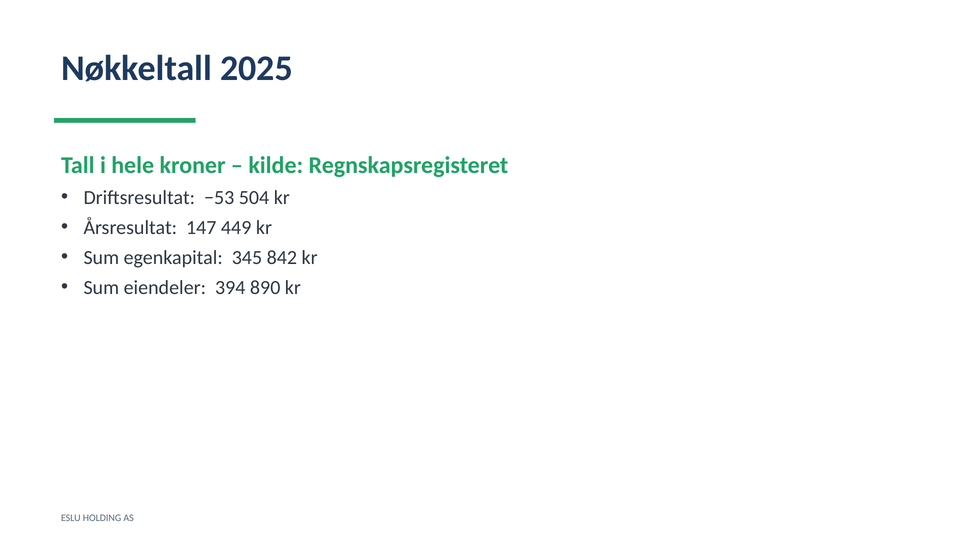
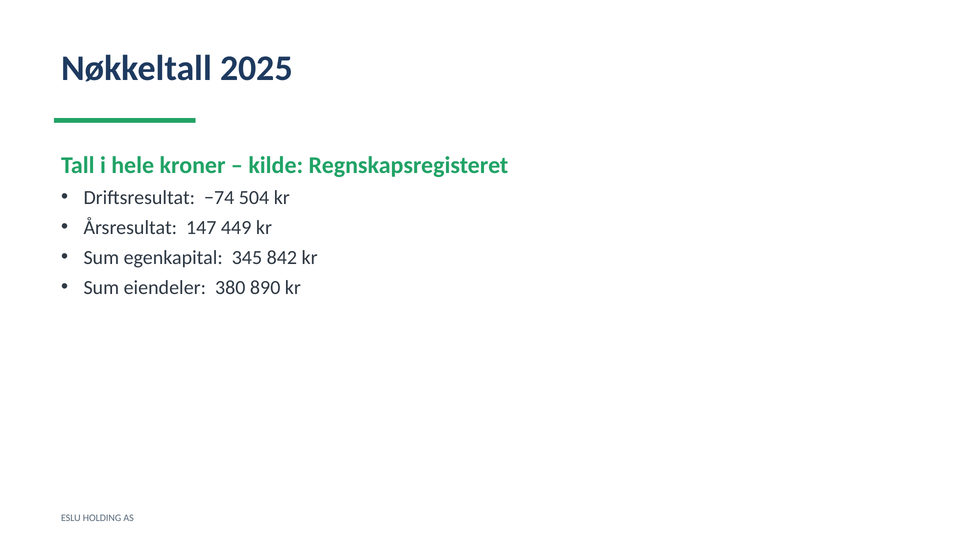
−53: −53 -> −74
394: 394 -> 380
